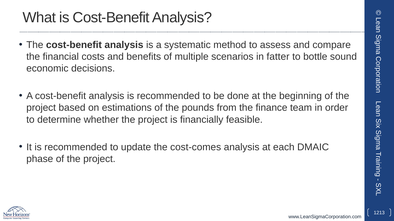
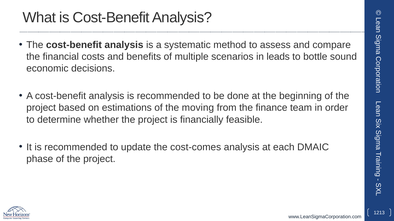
fatter: fatter -> leads
pounds: pounds -> moving
